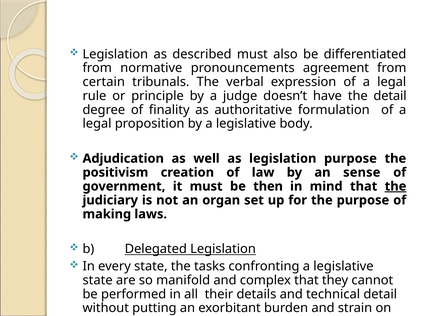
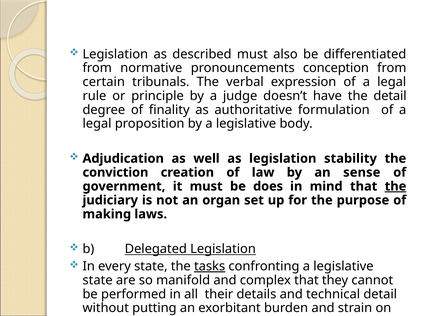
agreement: agreement -> conception
legislation purpose: purpose -> stability
positivism: positivism -> conviction
then: then -> does
tasks underline: none -> present
